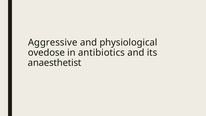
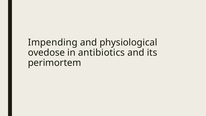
Aggressive: Aggressive -> Impending
anaesthetist: anaesthetist -> perimortem
